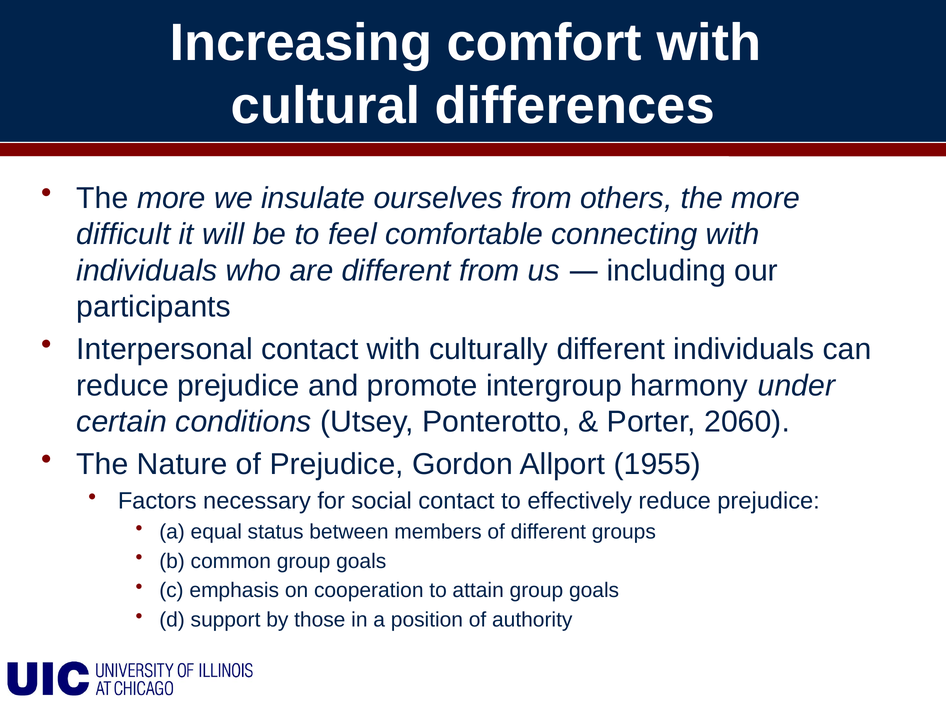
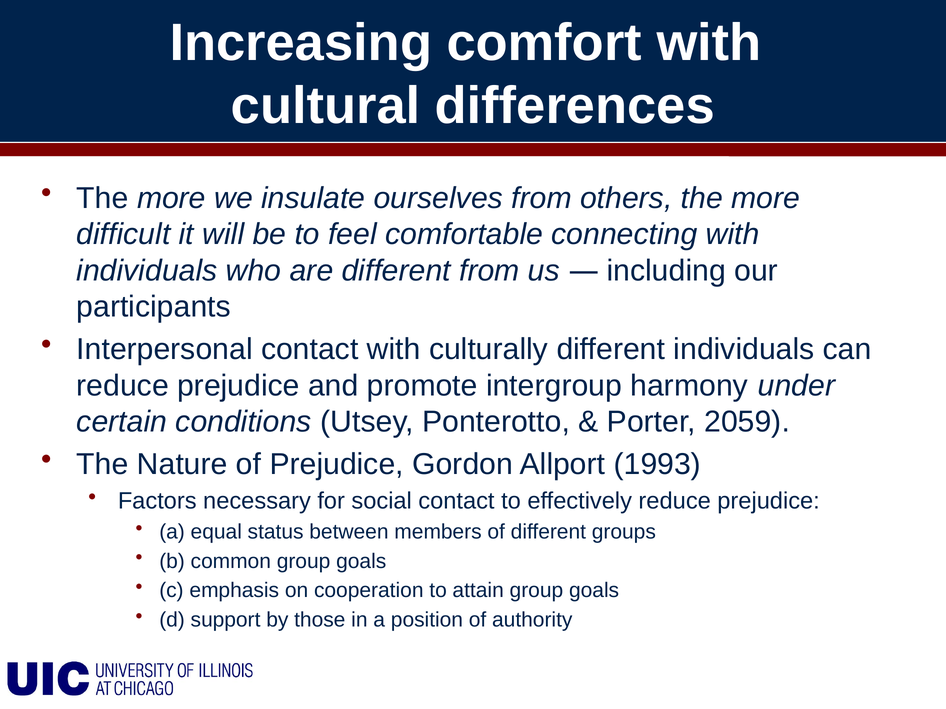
2060: 2060 -> 2059
1955: 1955 -> 1993
